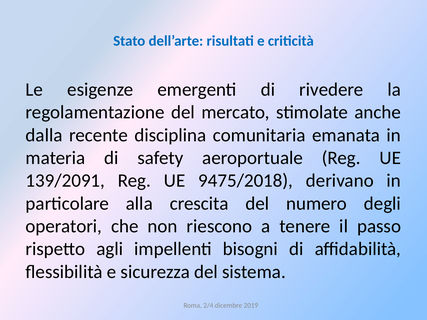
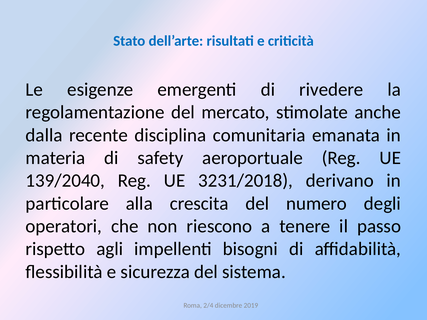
139/2091: 139/2091 -> 139/2040
9475/2018: 9475/2018 -> 3231/2018
